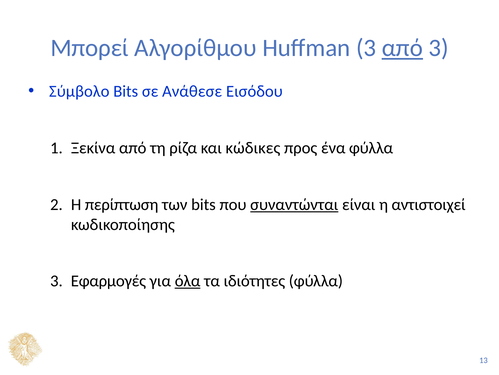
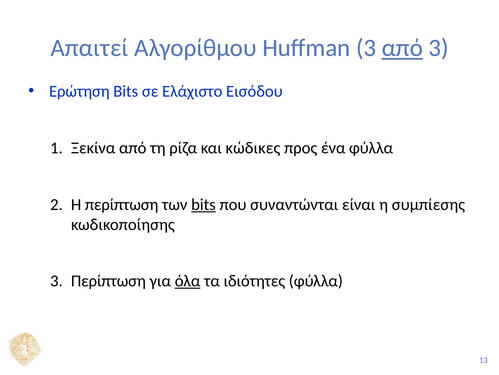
Μπορεί: Μπορεί -> Απαιτεί
Σύμβολο: Σύμβολο -> Ερώτηση
Ανάθεσε: Ανάθεσε -> Ελάχιστο
bits at (203, 204) underline: none -> present
συναντώνται underline: present -> none
αντιστοιχεί: αντιστοιχεί -> συμπίεσης
3 Εφαρμογές: Εφαρμογές -> Περίπτωση
